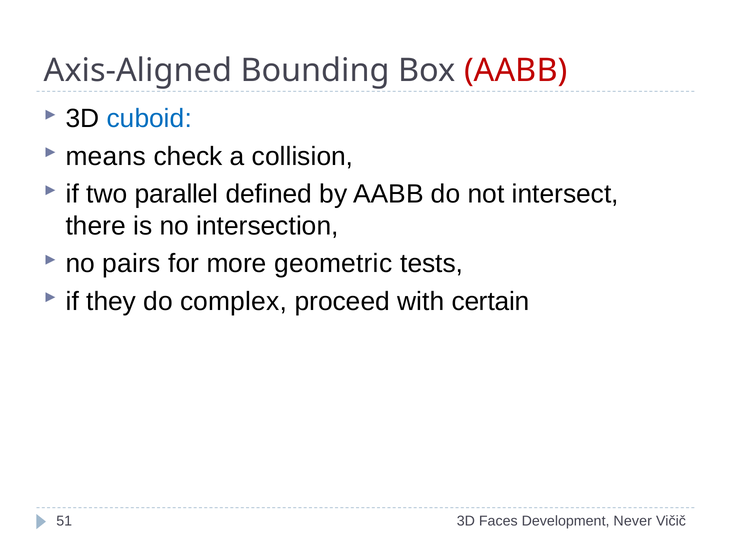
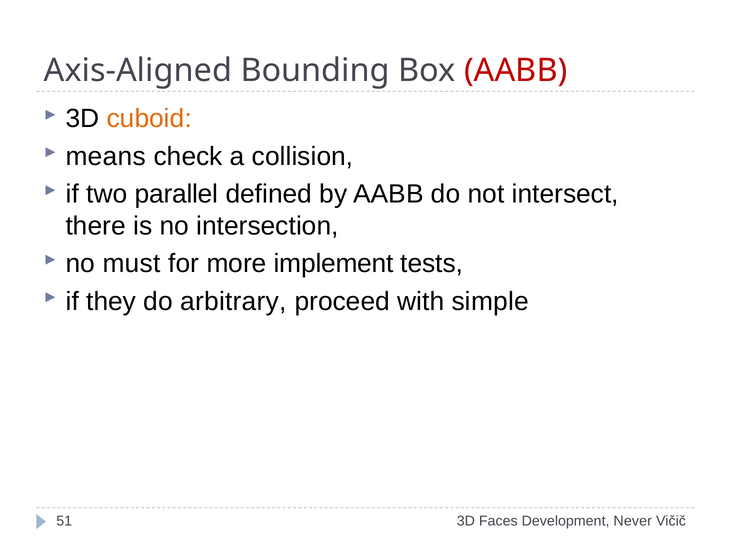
cuboid colour: blue -> orange
pairs: pairs -> must
geometric: geometric -> implement
complex: complex -> arbitrary
certain: certain -> simple
